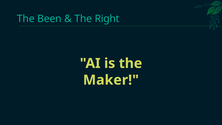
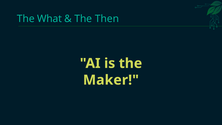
Been: Been -> What
Right: Right -> Then
